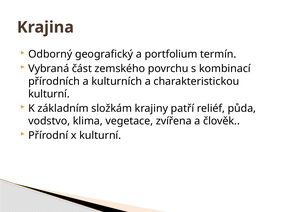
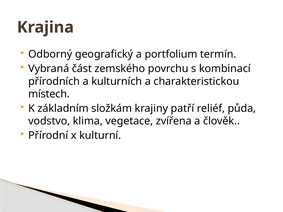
kulturní at (49, 94): kulturní -> místech
